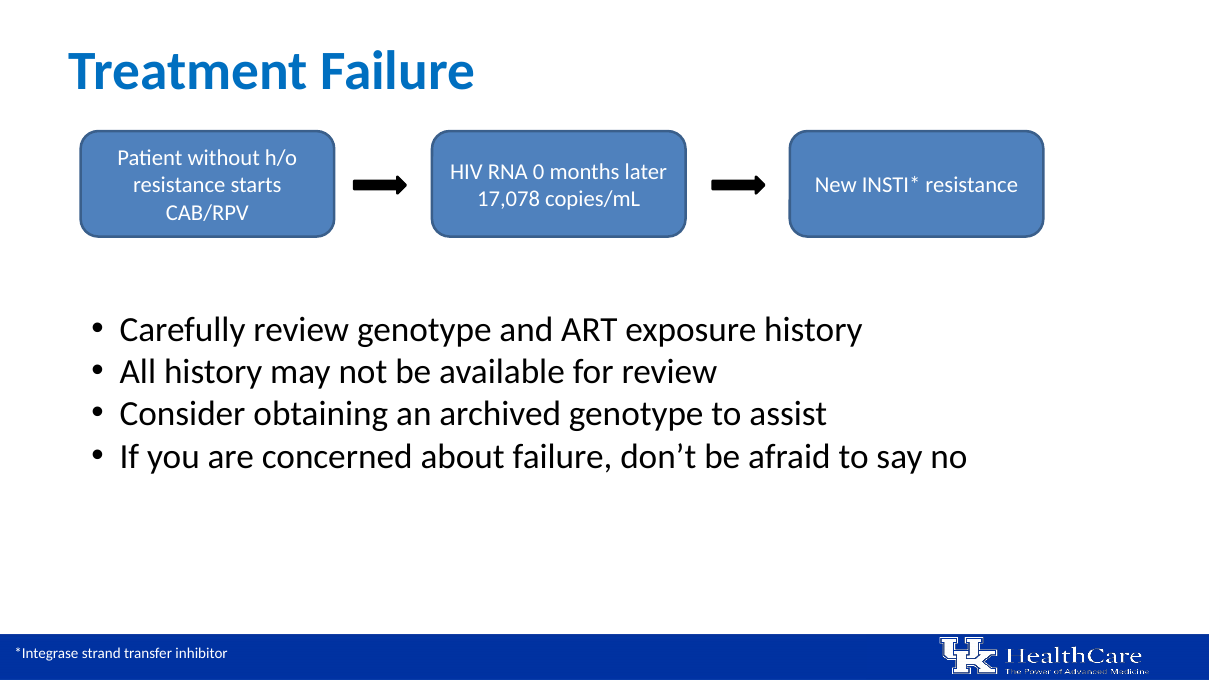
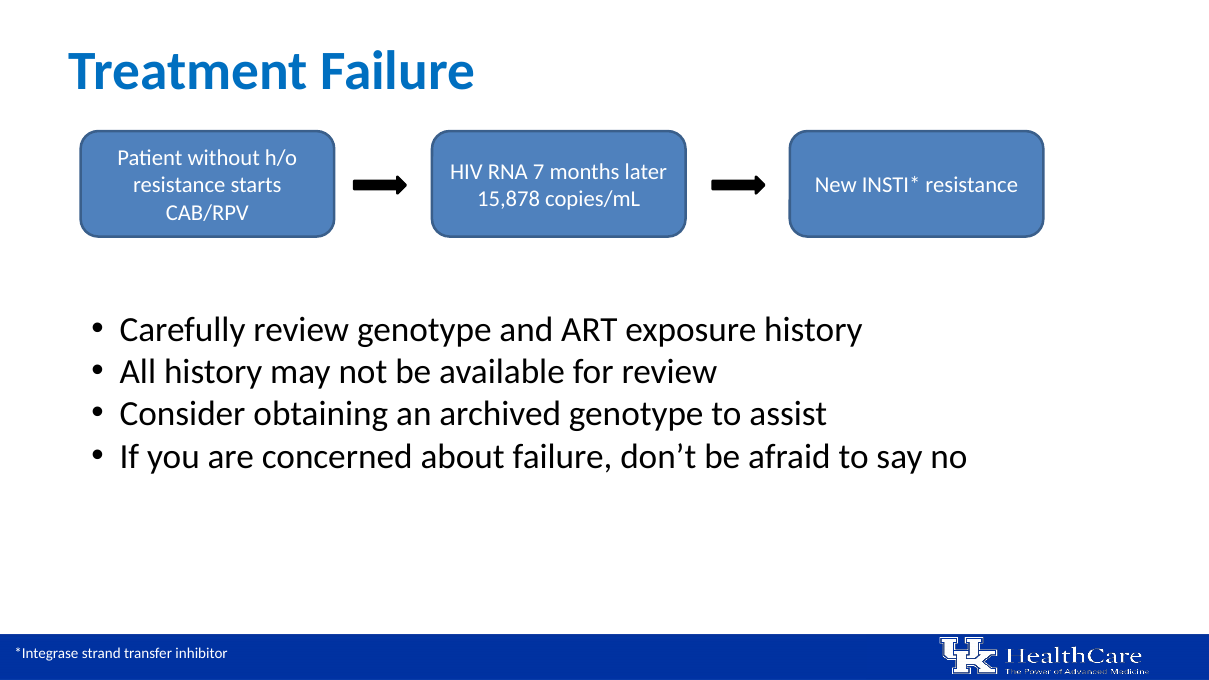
0: 0 -> 7
17,078: 17,078 -> 15,878
